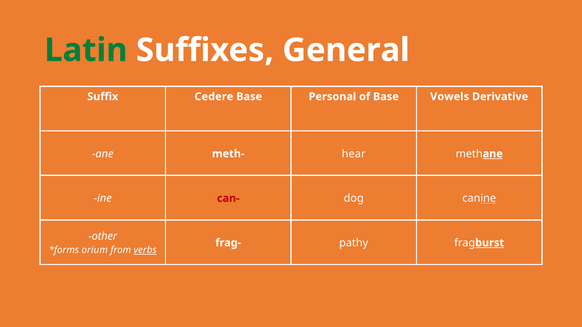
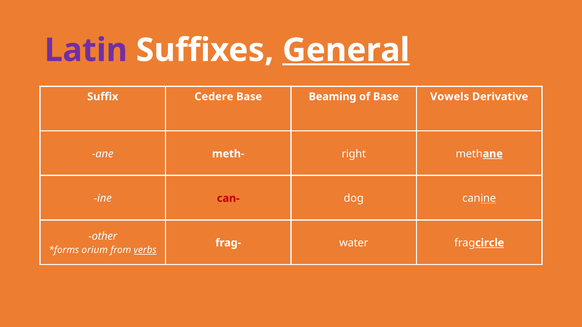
Latin colour: green -> purple
General underline: none -> present
Personal: Personal -> Beaming
hear: hear -> right
pathy: pathy -> water
burst: burst -> circle
